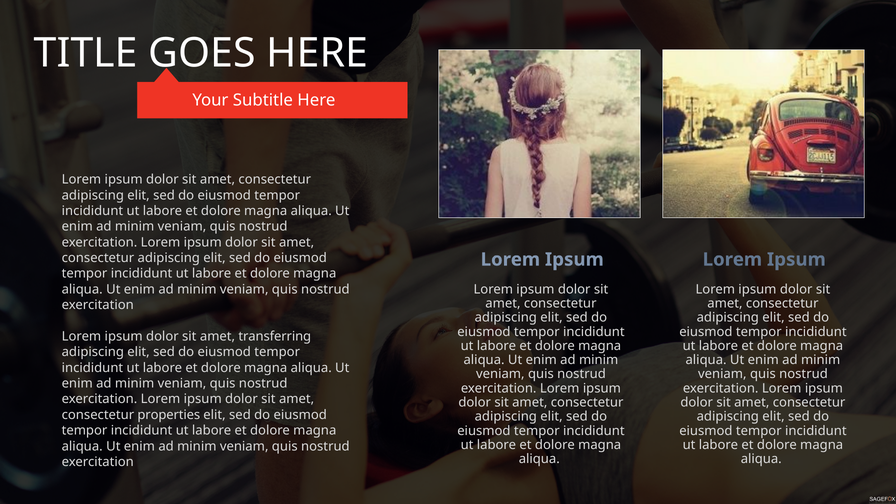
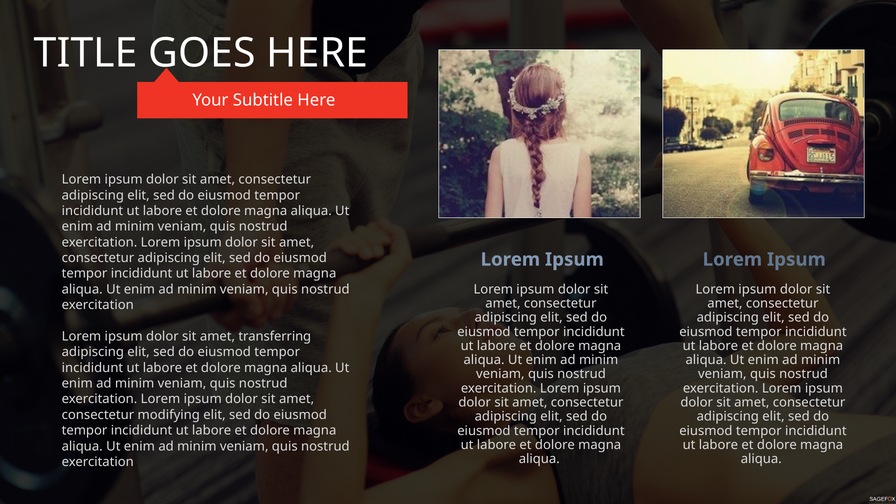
properties: properties -> modifying
